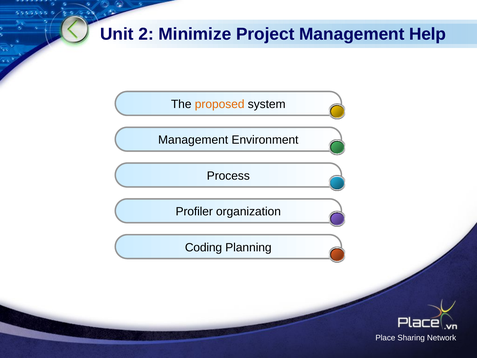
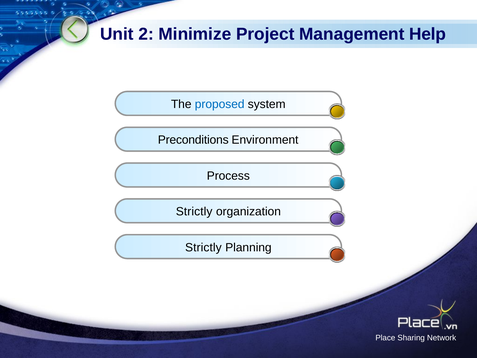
proposed colour: orange -> blue
Management at (193, 140): Management -> Preconditions
Profiler at (194, 211): Profiler -> Strictly
Coding at (204, 247): Coding -> Strictly
